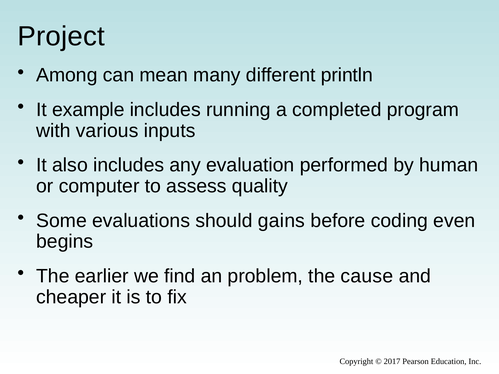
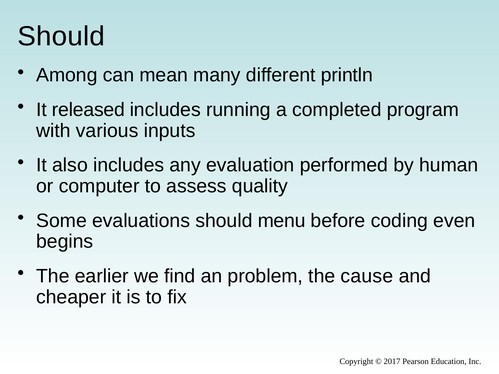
Project at (61, 36): Project -> Should
example: example -> released
gains: gains -> menu
